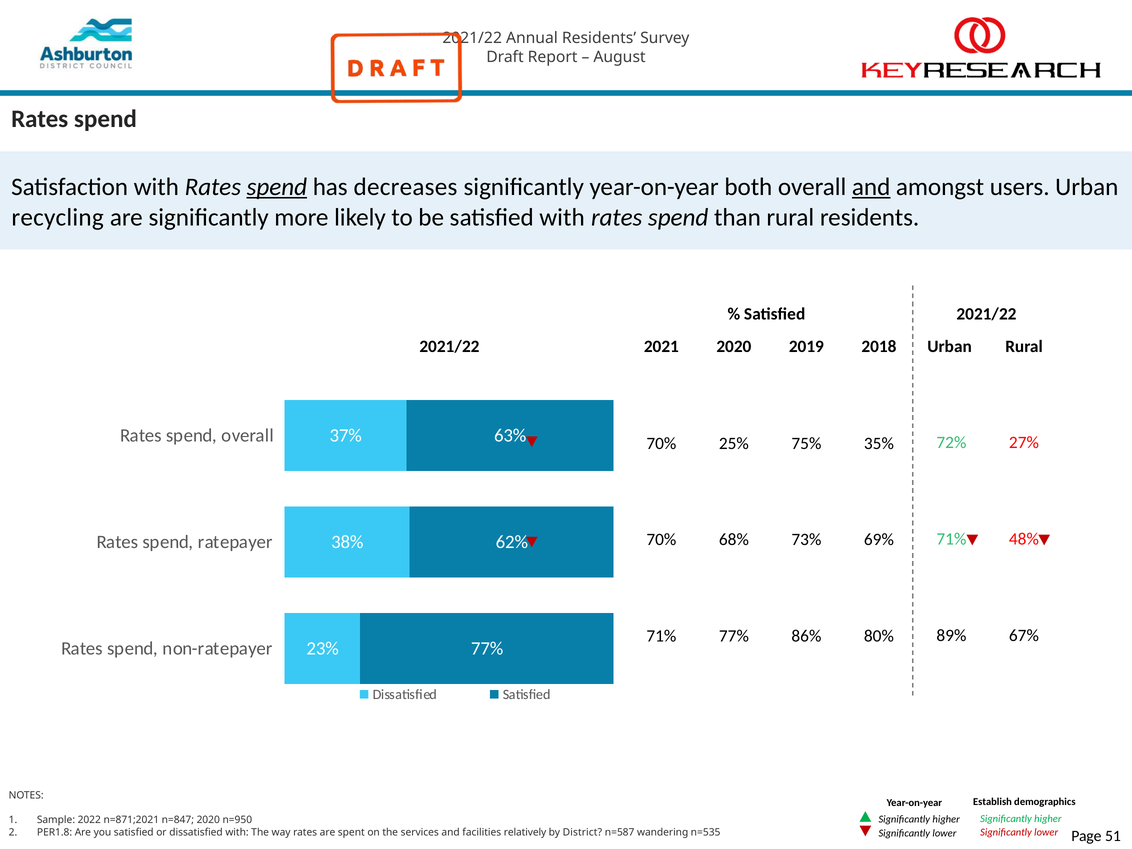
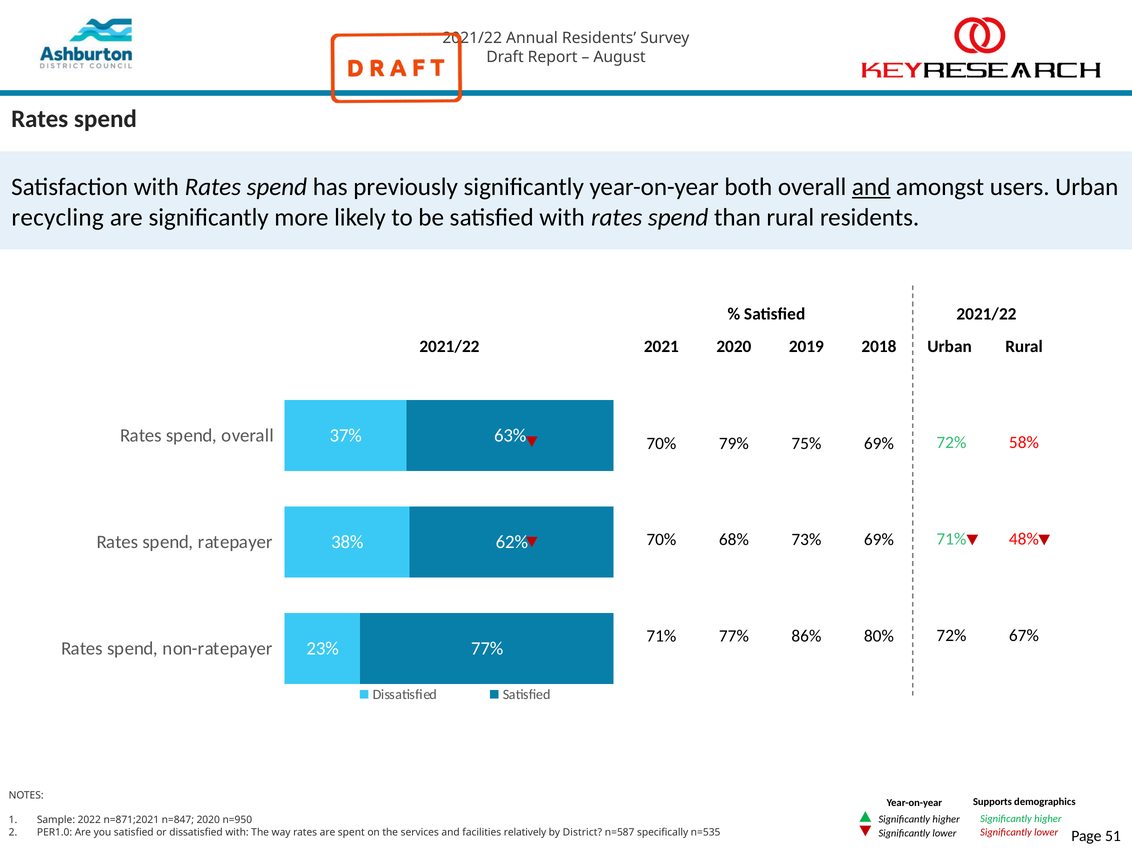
spend at (277, 187) underline: present -> none
decreases: decreases -> previously
25%: 25% -> 79%
75% 35%: 35% -> 69%
27%: 27% -> 58%
80% 89%: 89% -> 72%
Establish: Establish -> Supports
PER1.8: PER1.8 -> PER1.0
wandering: wandering -> specifically
